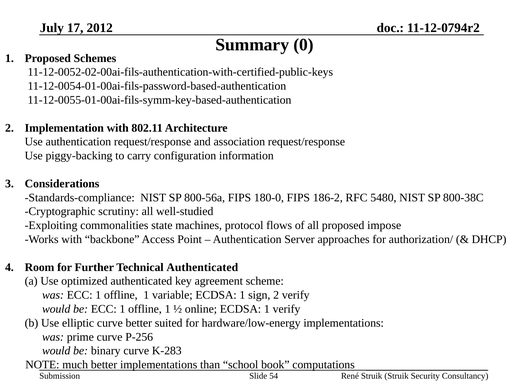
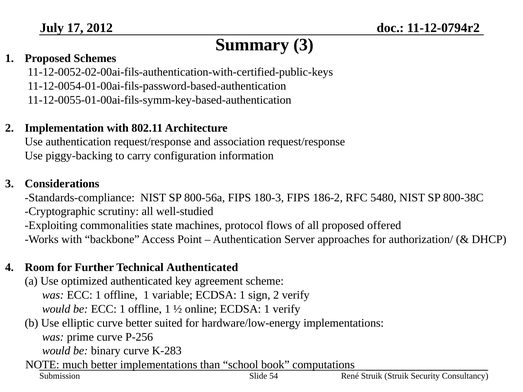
Summary 0: 0 -> 3
180-0: 180-0 -> 180-3
impose: impose -> offered
